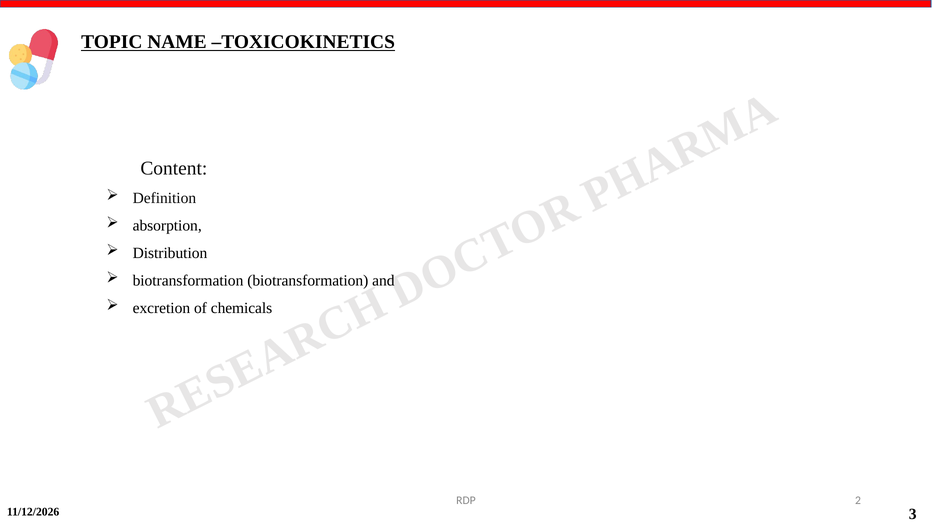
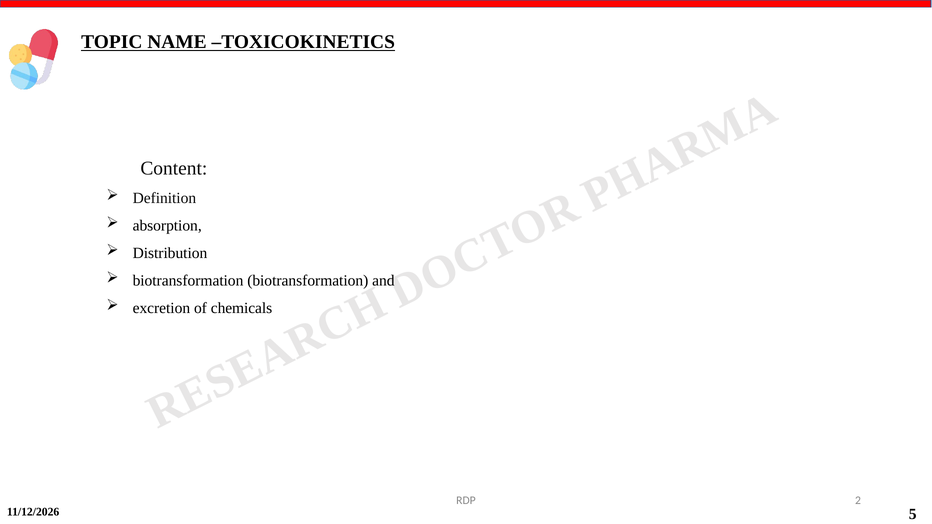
3: 3 -> 5
